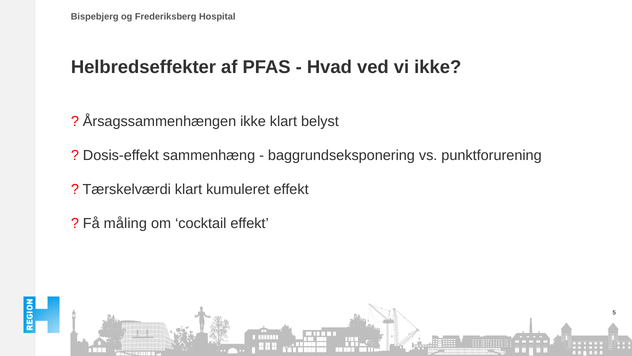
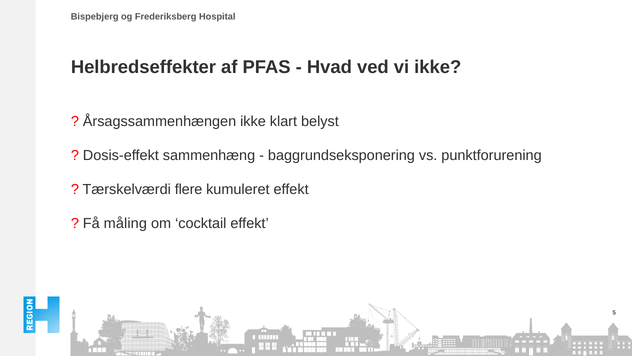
Tærskelværdi klart: klart -> flere
